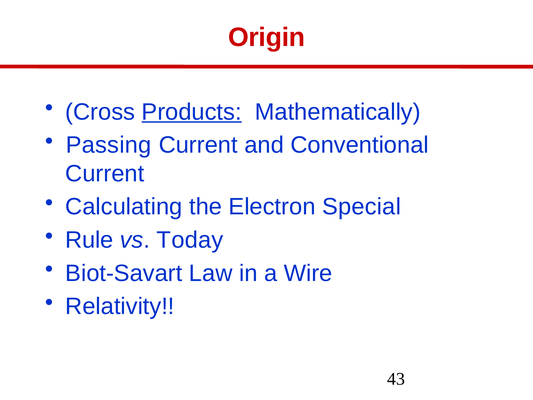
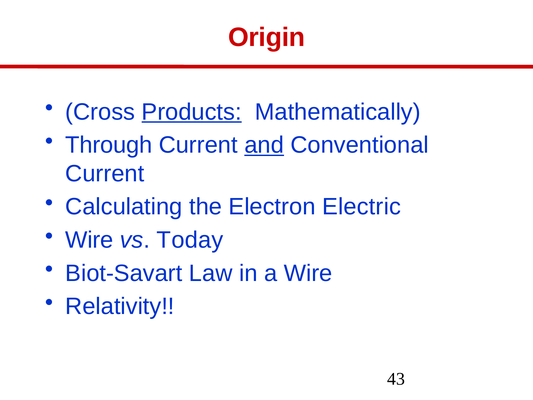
Passing: Passing -> Through
and underline: none -> present
Special: Special -> Electric
Rule at (89, 240): Rule -> Wire
